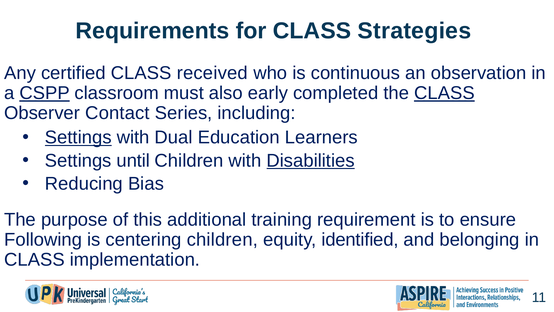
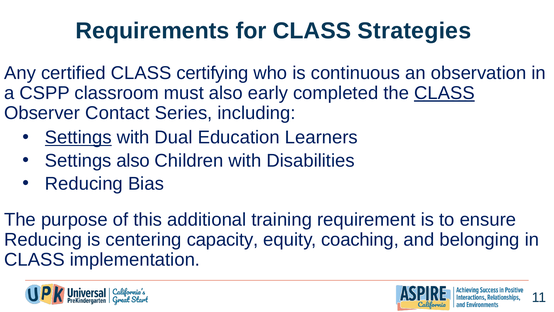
received: received -> certifying
CSPP underline: present -> none
Settings until: until -> also
Disabilities underline: present -> none
Following at (43, 239): Following -> Reducing
centering children: children -> capacity
identified: identified -> coaching
